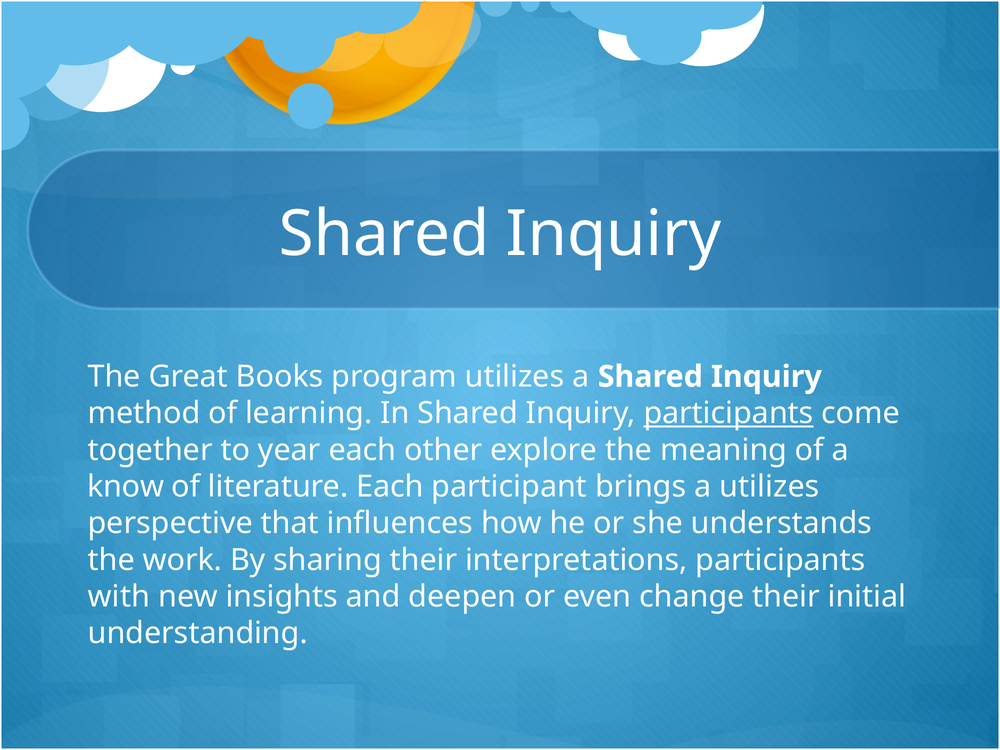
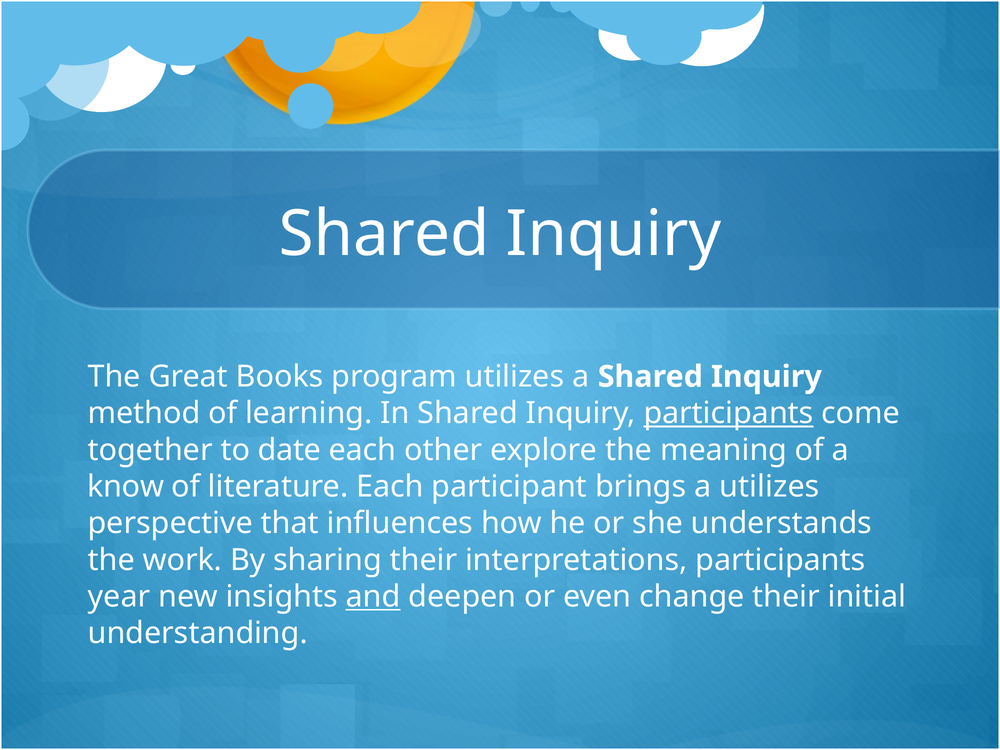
year: year -> date
with: with -> year
and underline: none -> present
